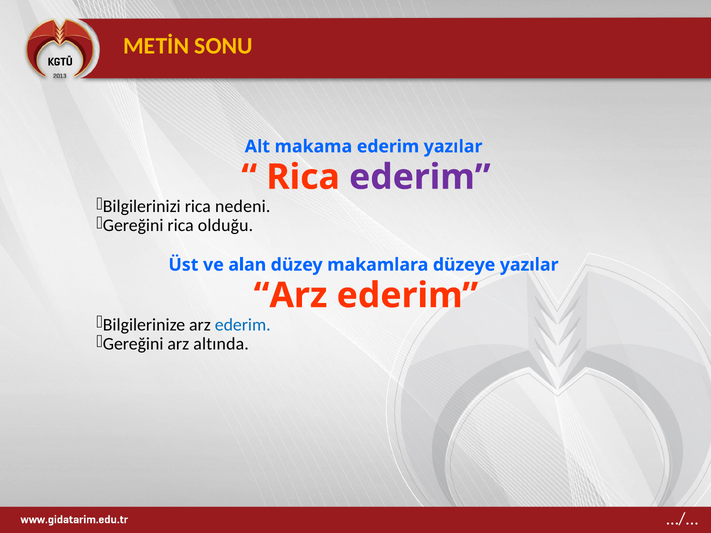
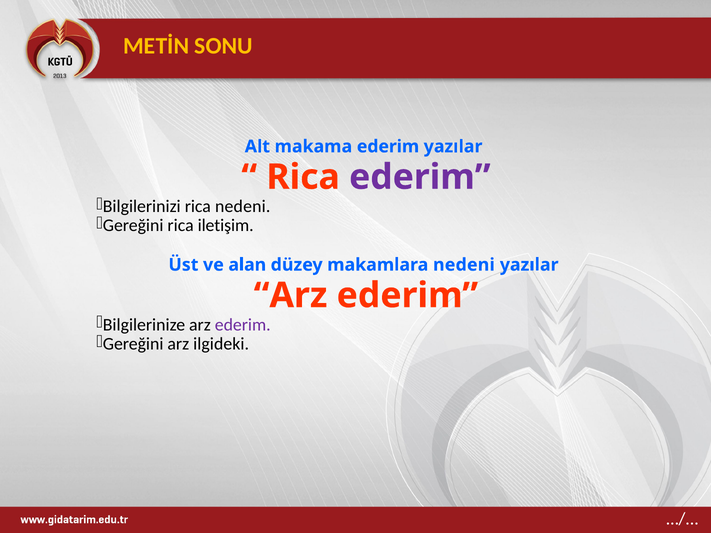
olduğu: olduğu -> iletişim
makamlara düzeye: düzeye -> nedeni
ederim at (243, 325) colour: blue -> purple
altında: altında -> ilgideki
